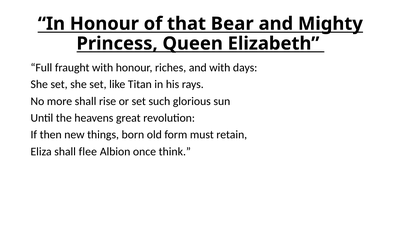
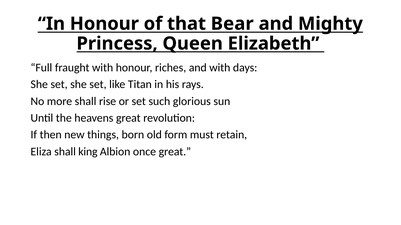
flee: flee -> king
once think: think -> great
